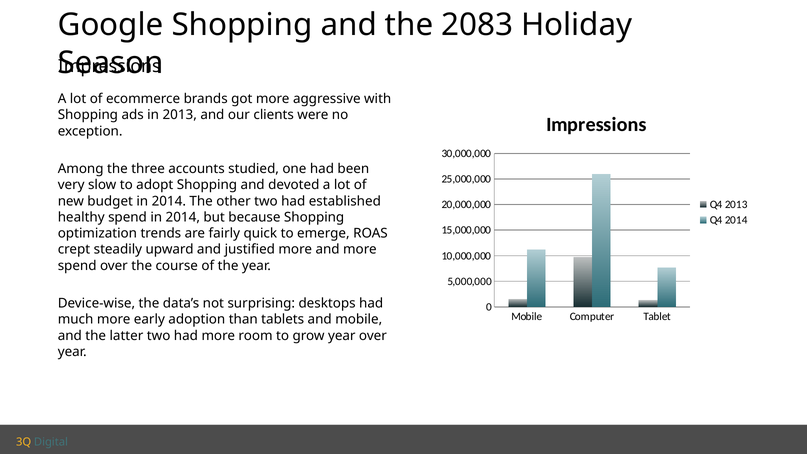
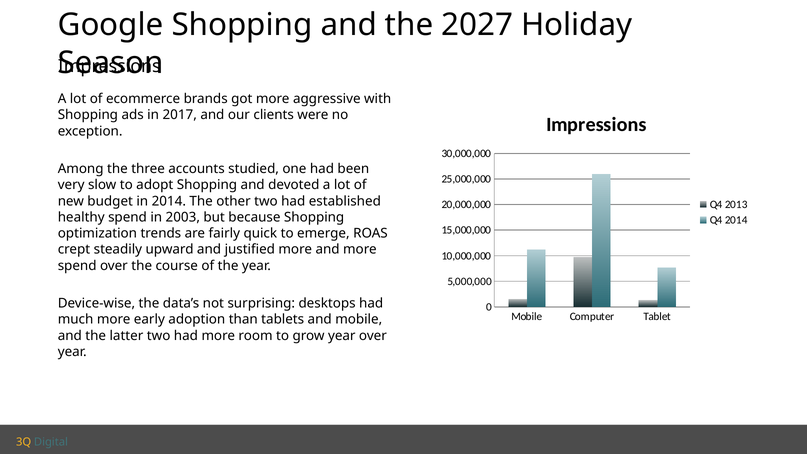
2083: 2083 -> 2027
in 2013: 2013 -> 2017
spend in 2014: 2014 -> 2003
